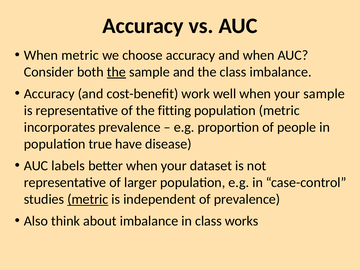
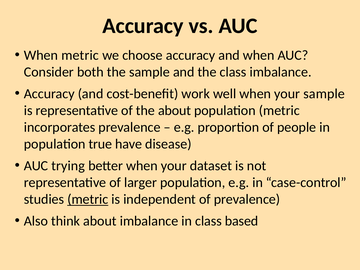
the at (116, 72) underline: present -> none
the fitting: fitting -> about
labels: labels -> trying
works: works -> based
